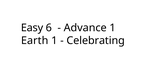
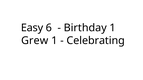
Advance: Advance -> Birthday
Earth: Earth -> Grew
